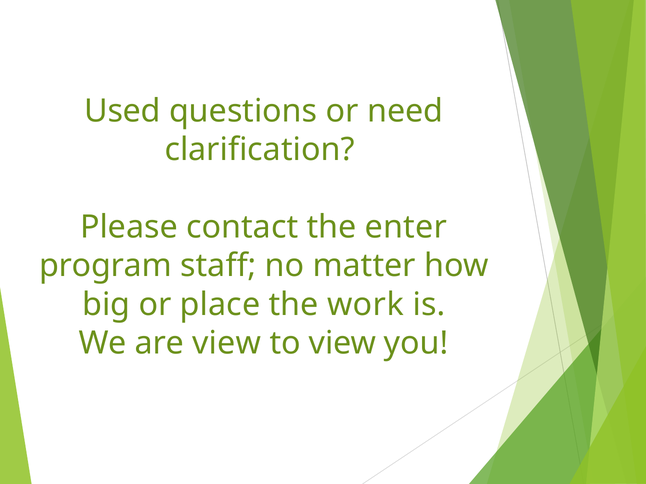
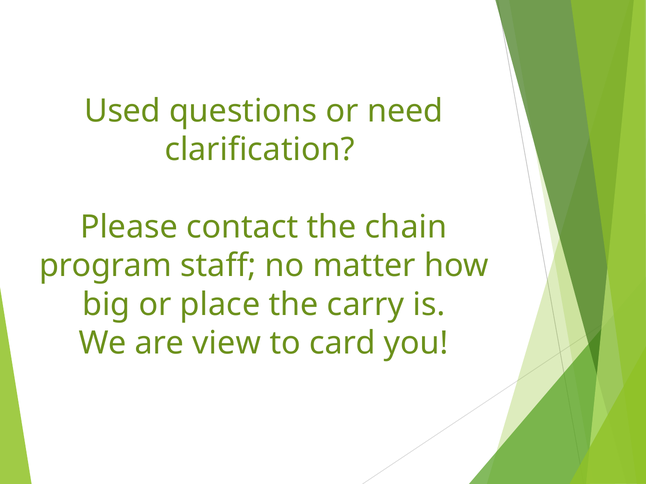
enter: enter -> chain
work: work -> carry
to view: view -> card
